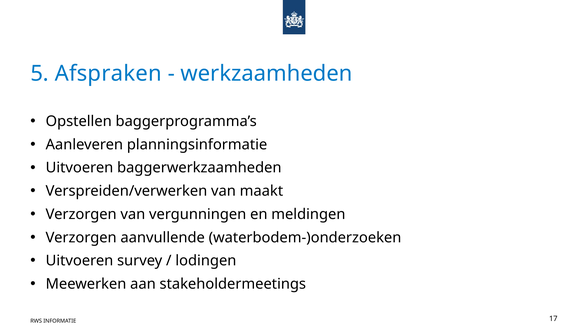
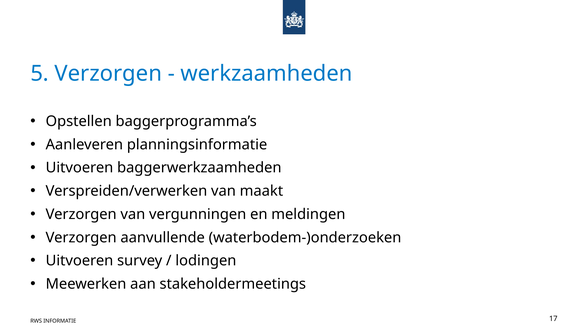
5 Afspraken: Afspraken -> Verzorgen
